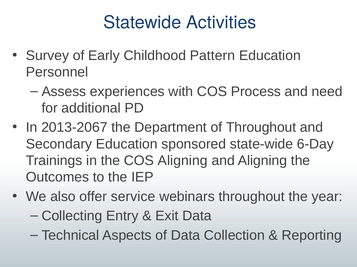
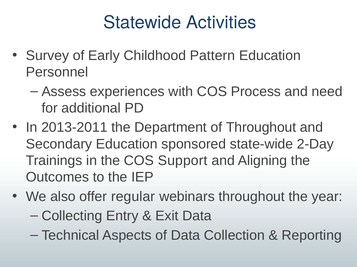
2013-2067: 2013-2067 -> 2013-2011
6-Day: 6-Day -> 2-Day
COS Aligning: Aligning -> Support
service: service -> regular
